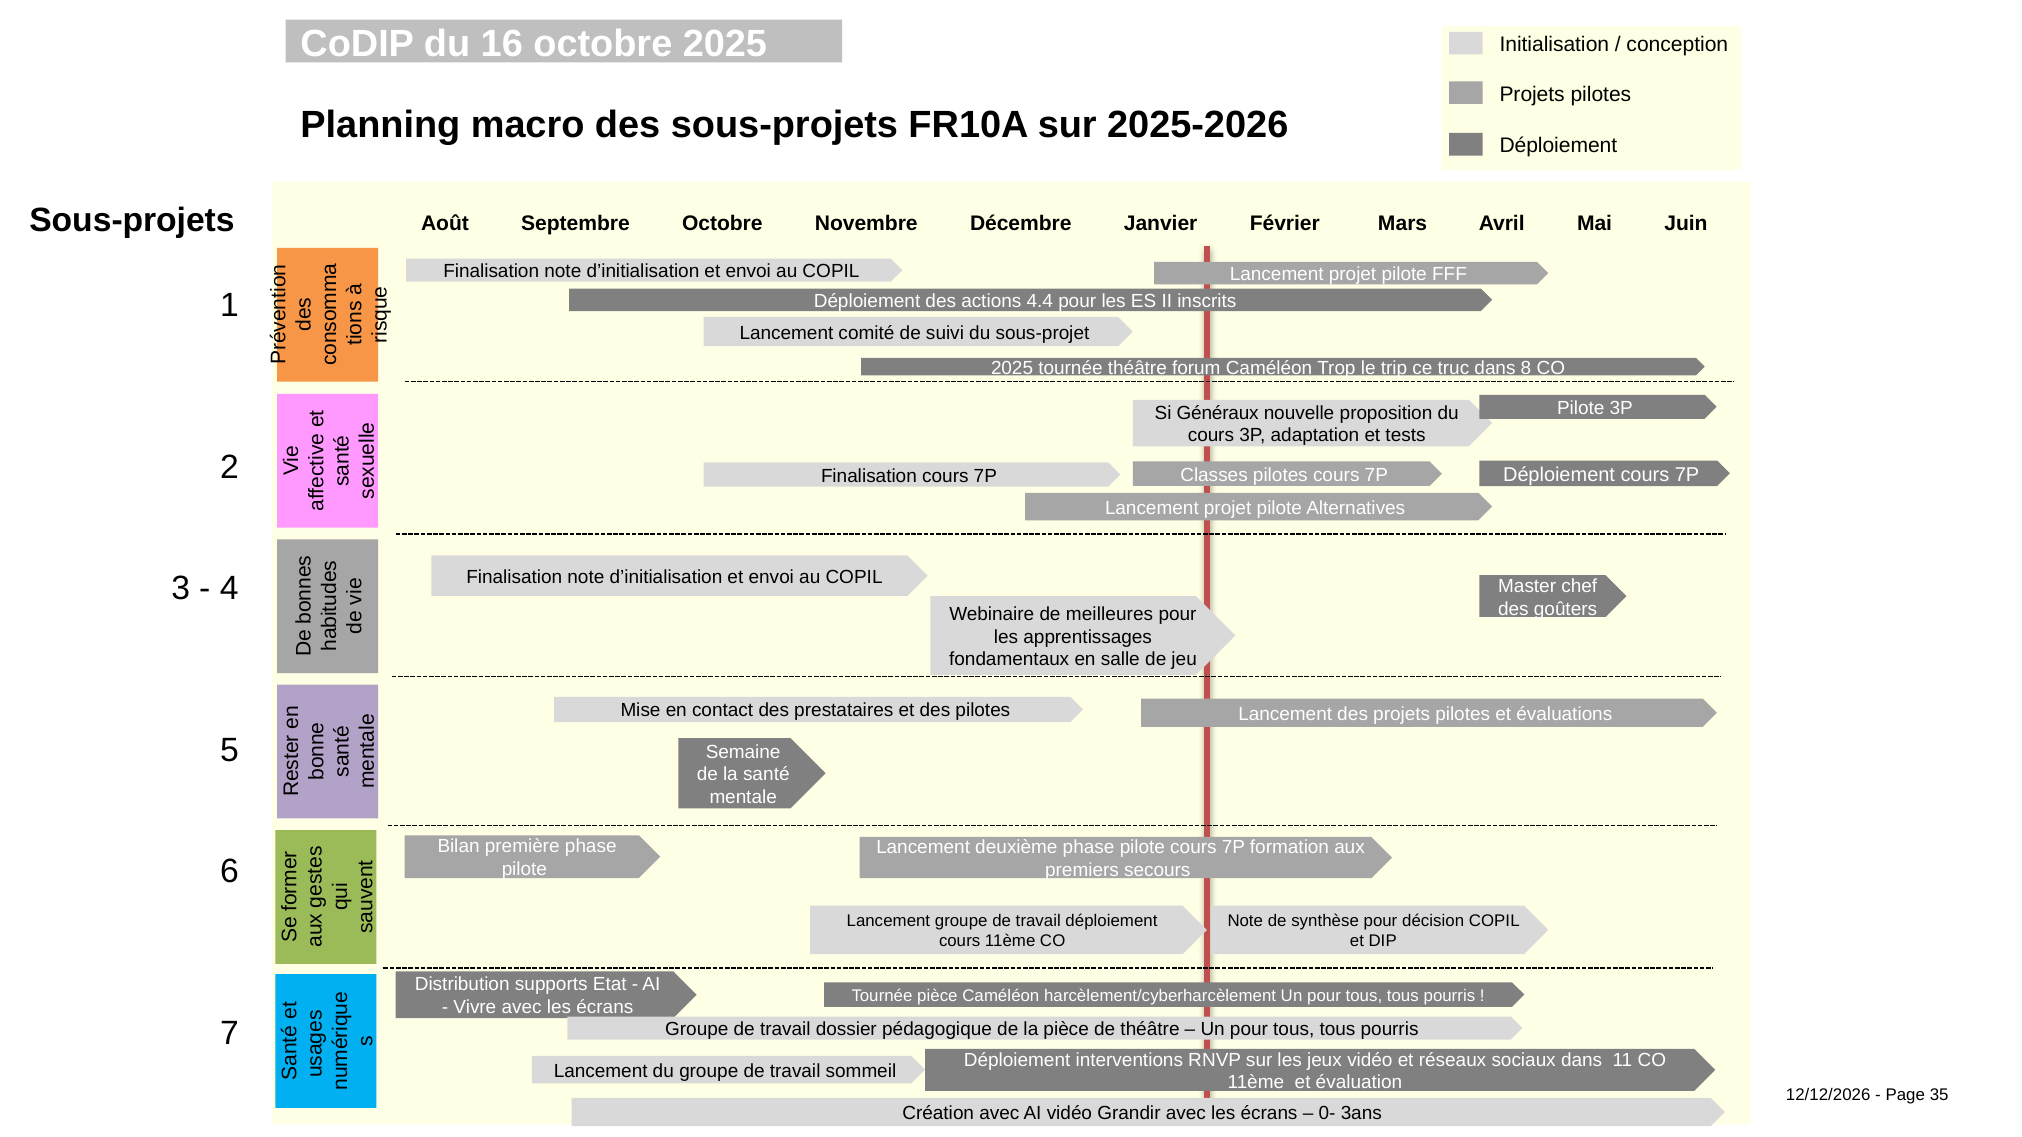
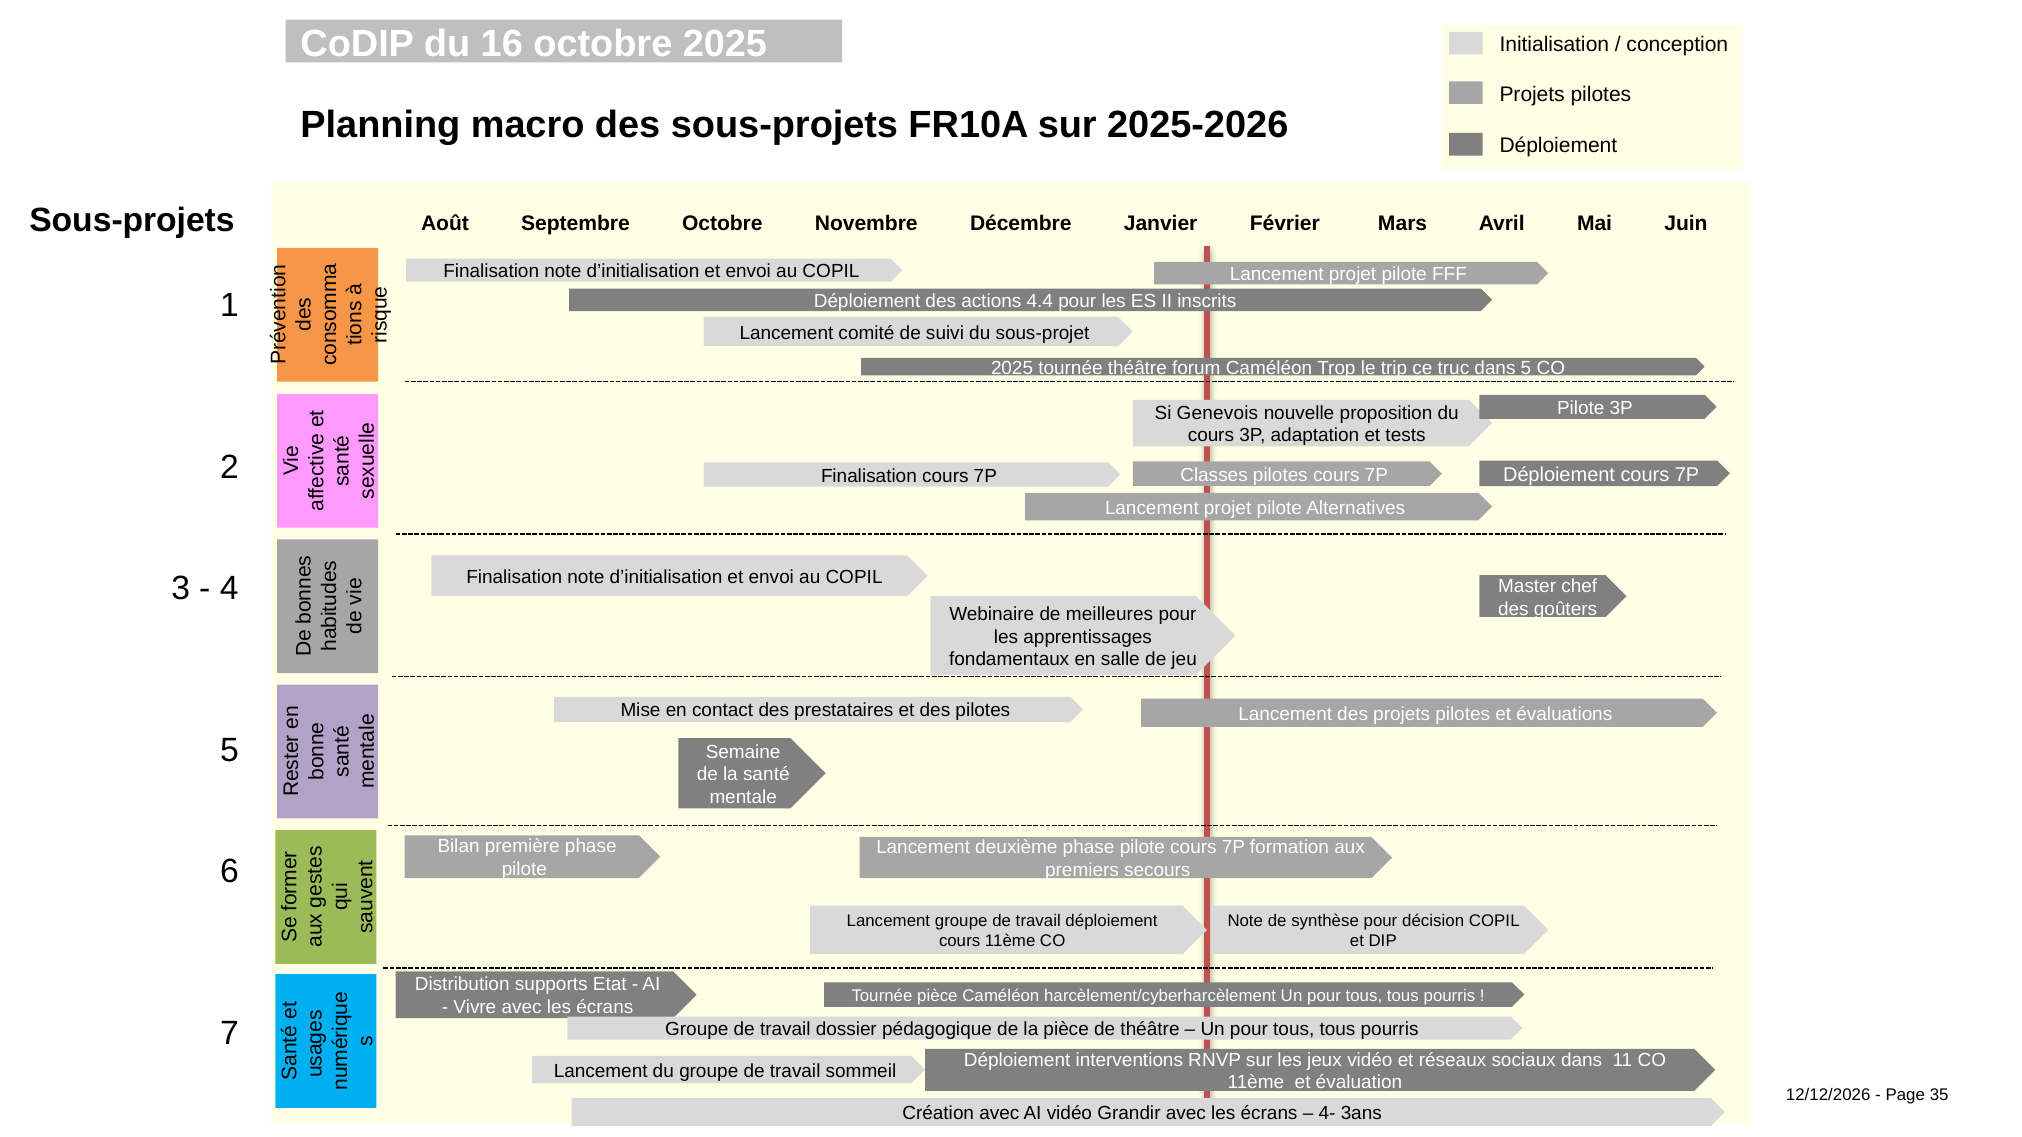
dans 8: 8 -> 5
Généraux: Généraux -> Genevois
0-: 0- -> 4-
